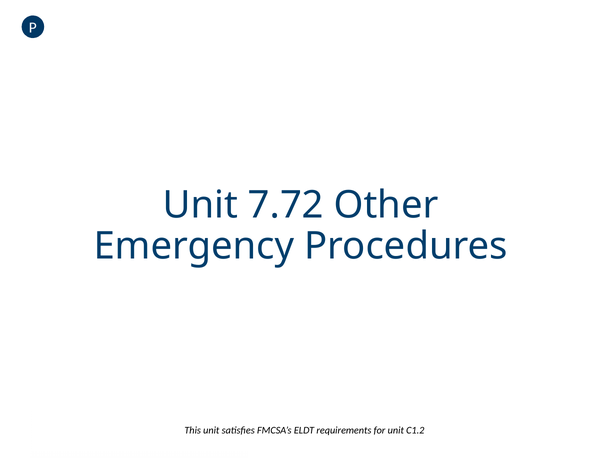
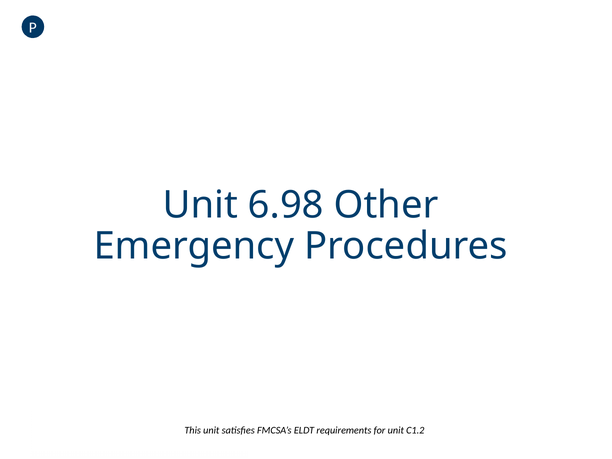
7.72: 7.72 -> 6.98
